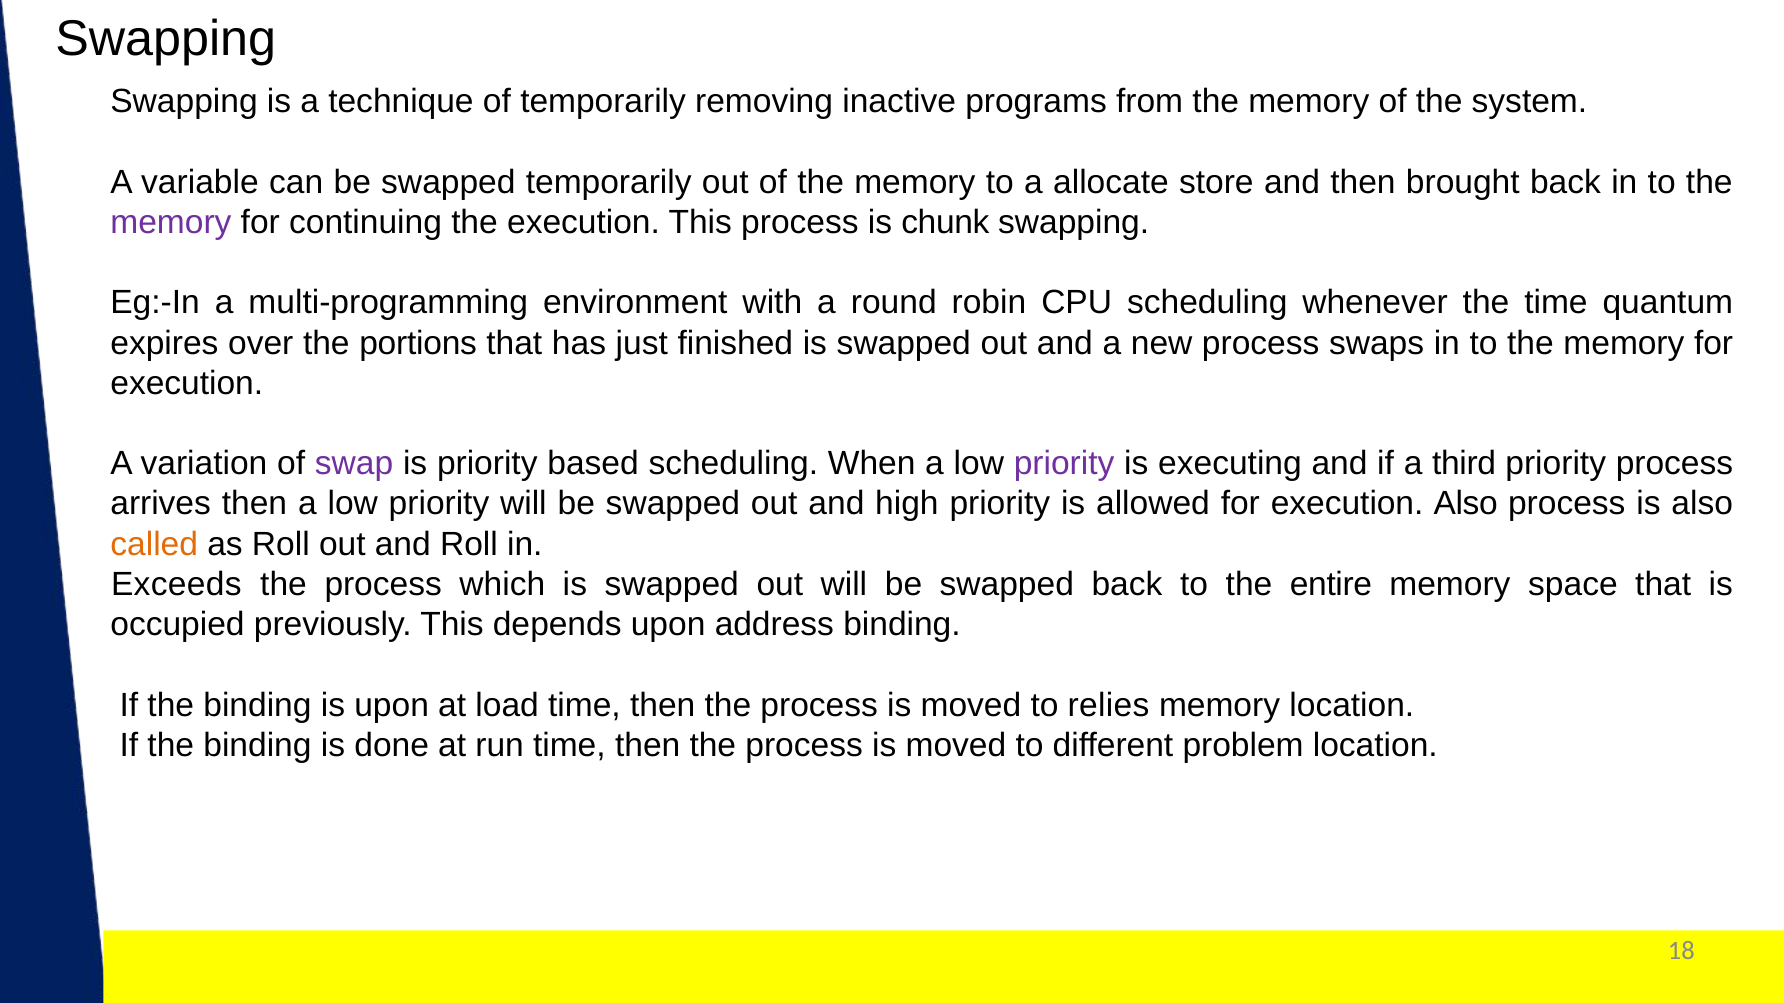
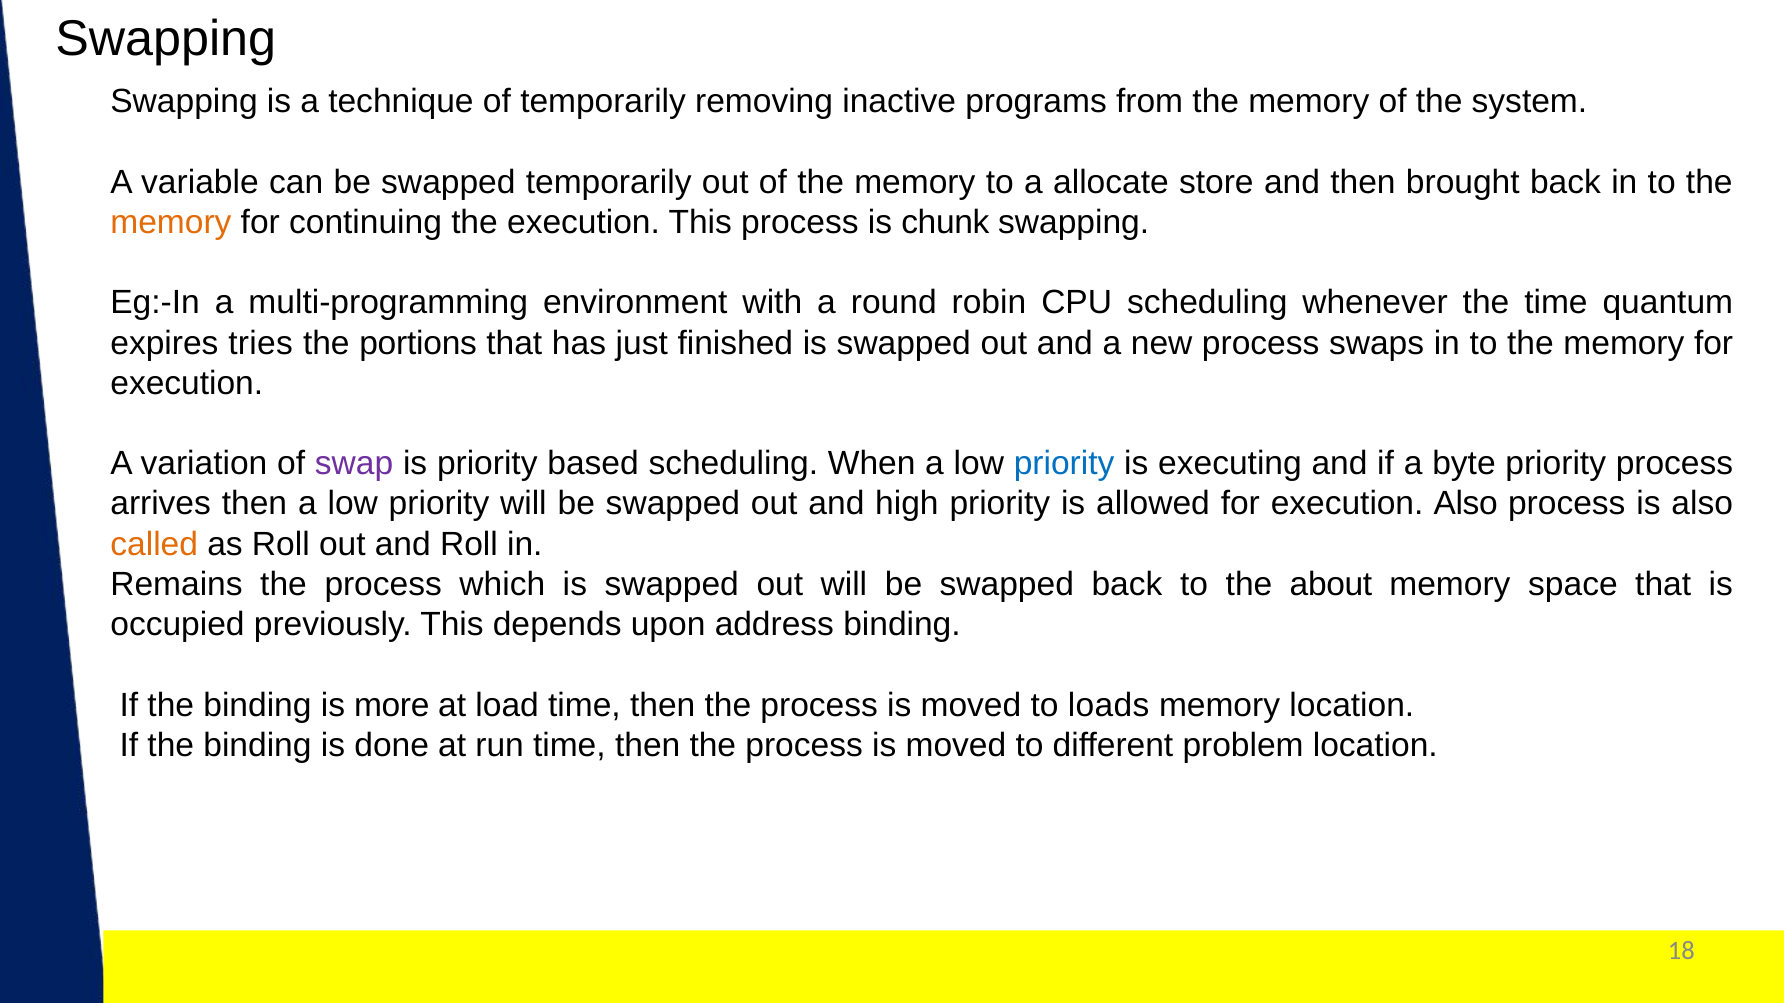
memory at (171, 222) colour: purple -> orange
over: over -> tries
priority at (1064, 464) colour: purple -> blue
third: third -> byte
Exceeds: Exceeds -> Remains
entire: entire -> about
is upon: upon -> more
relies: relies -> loads
